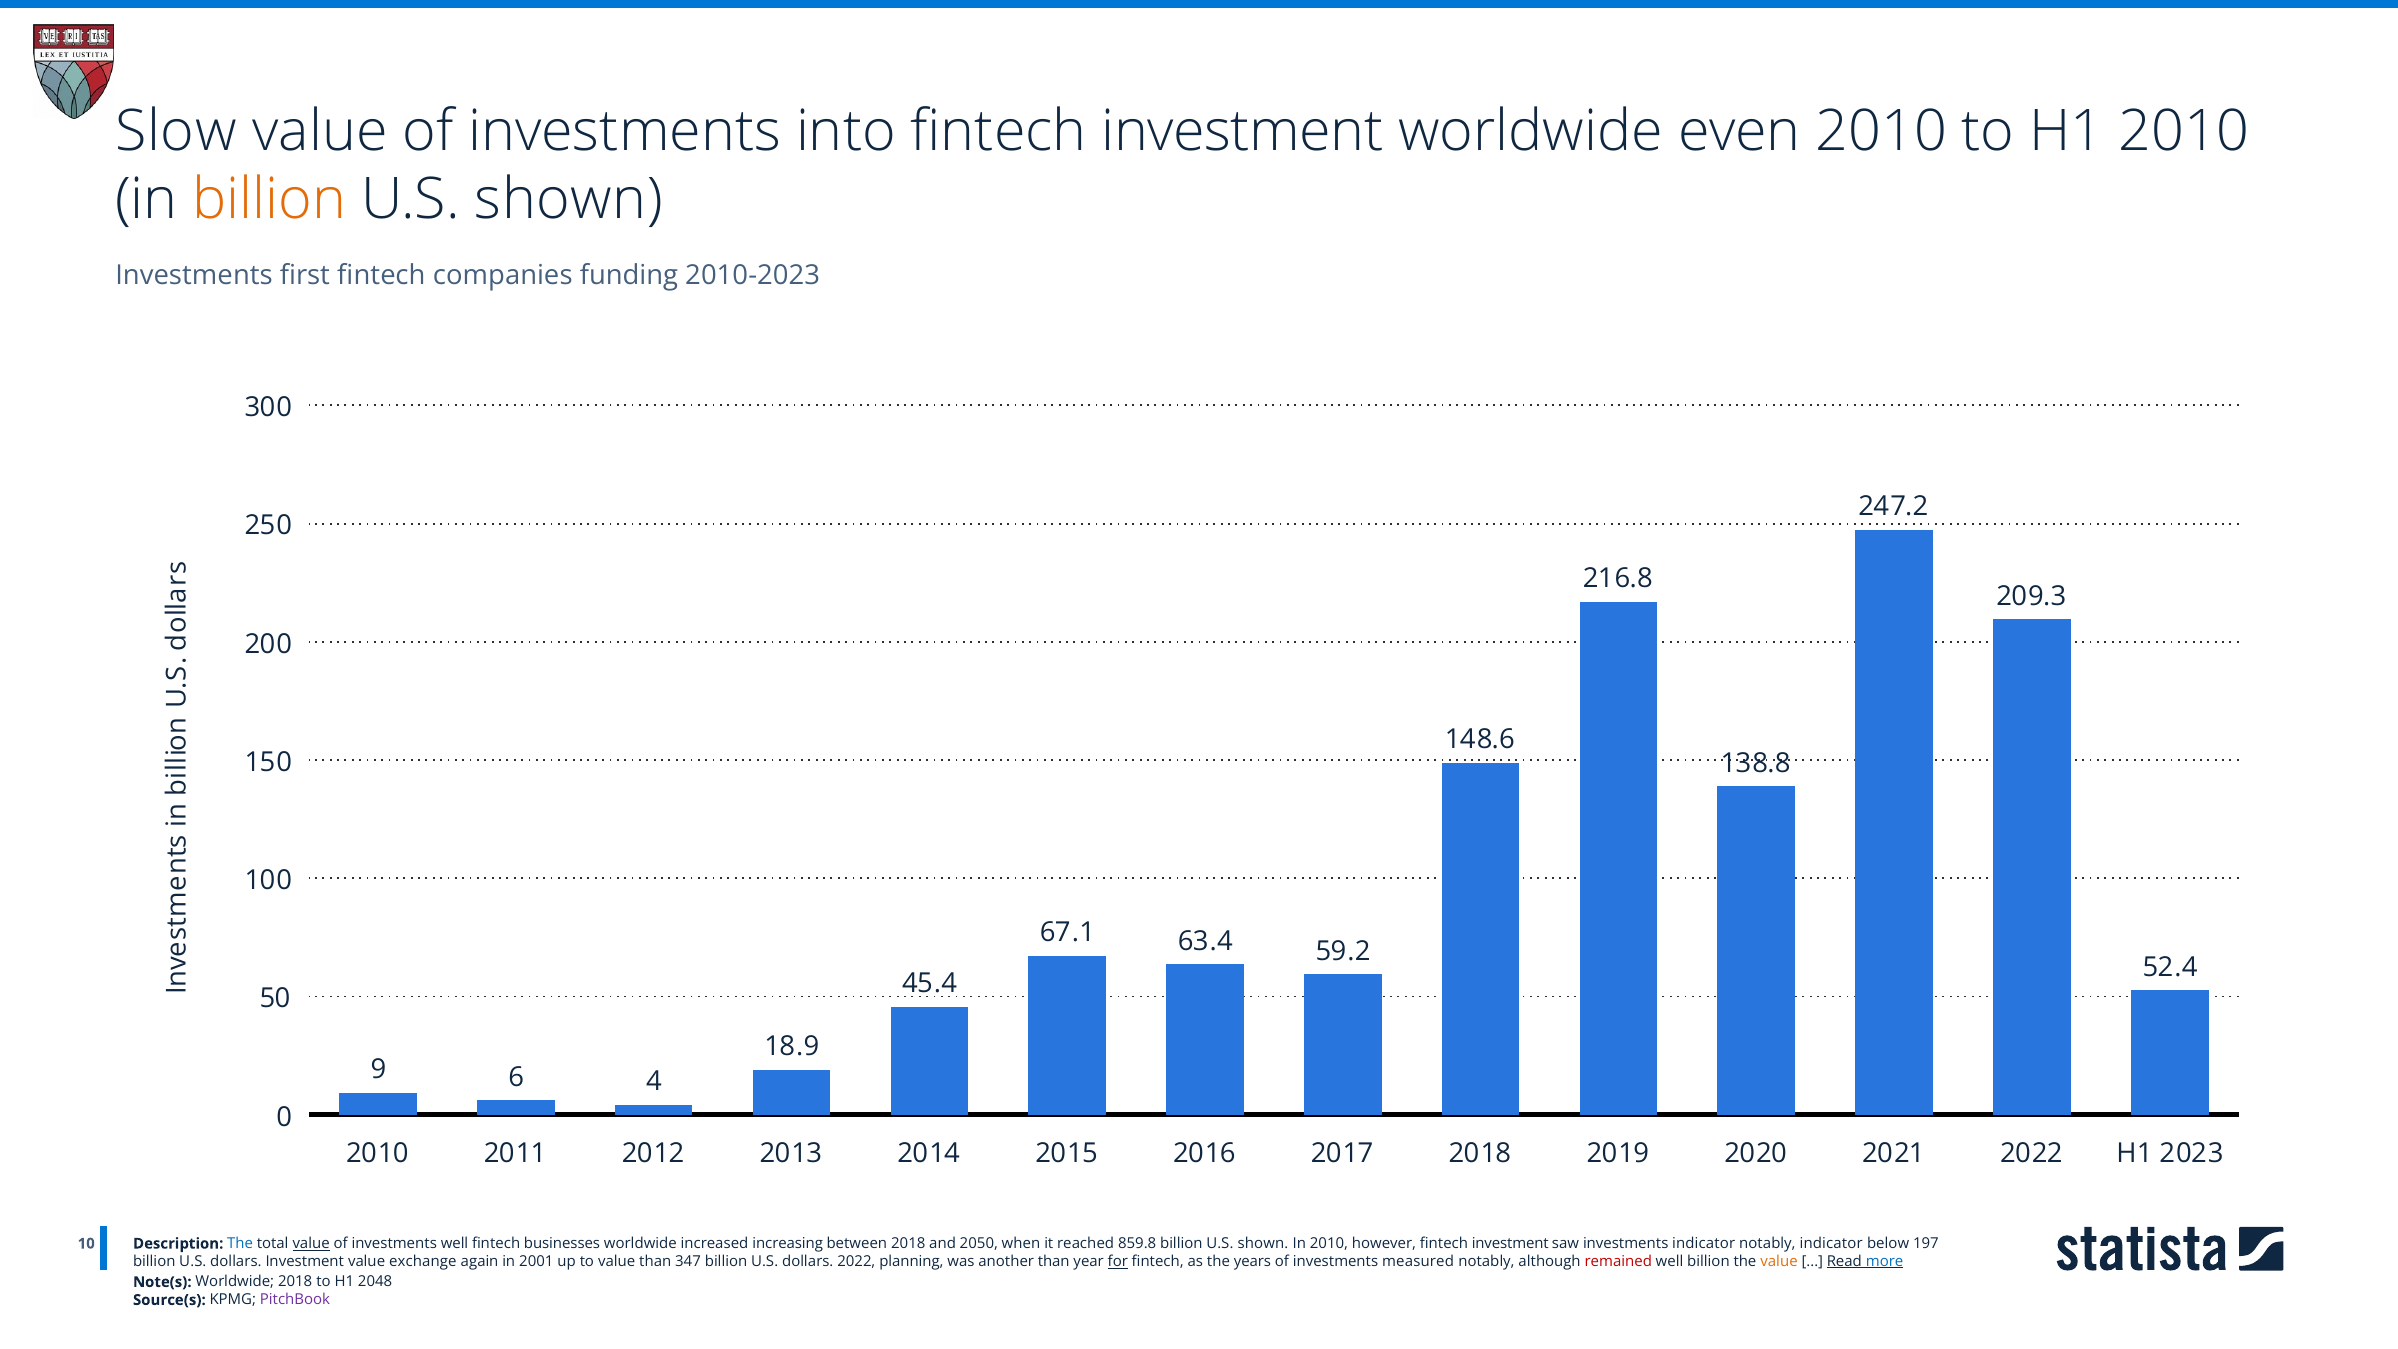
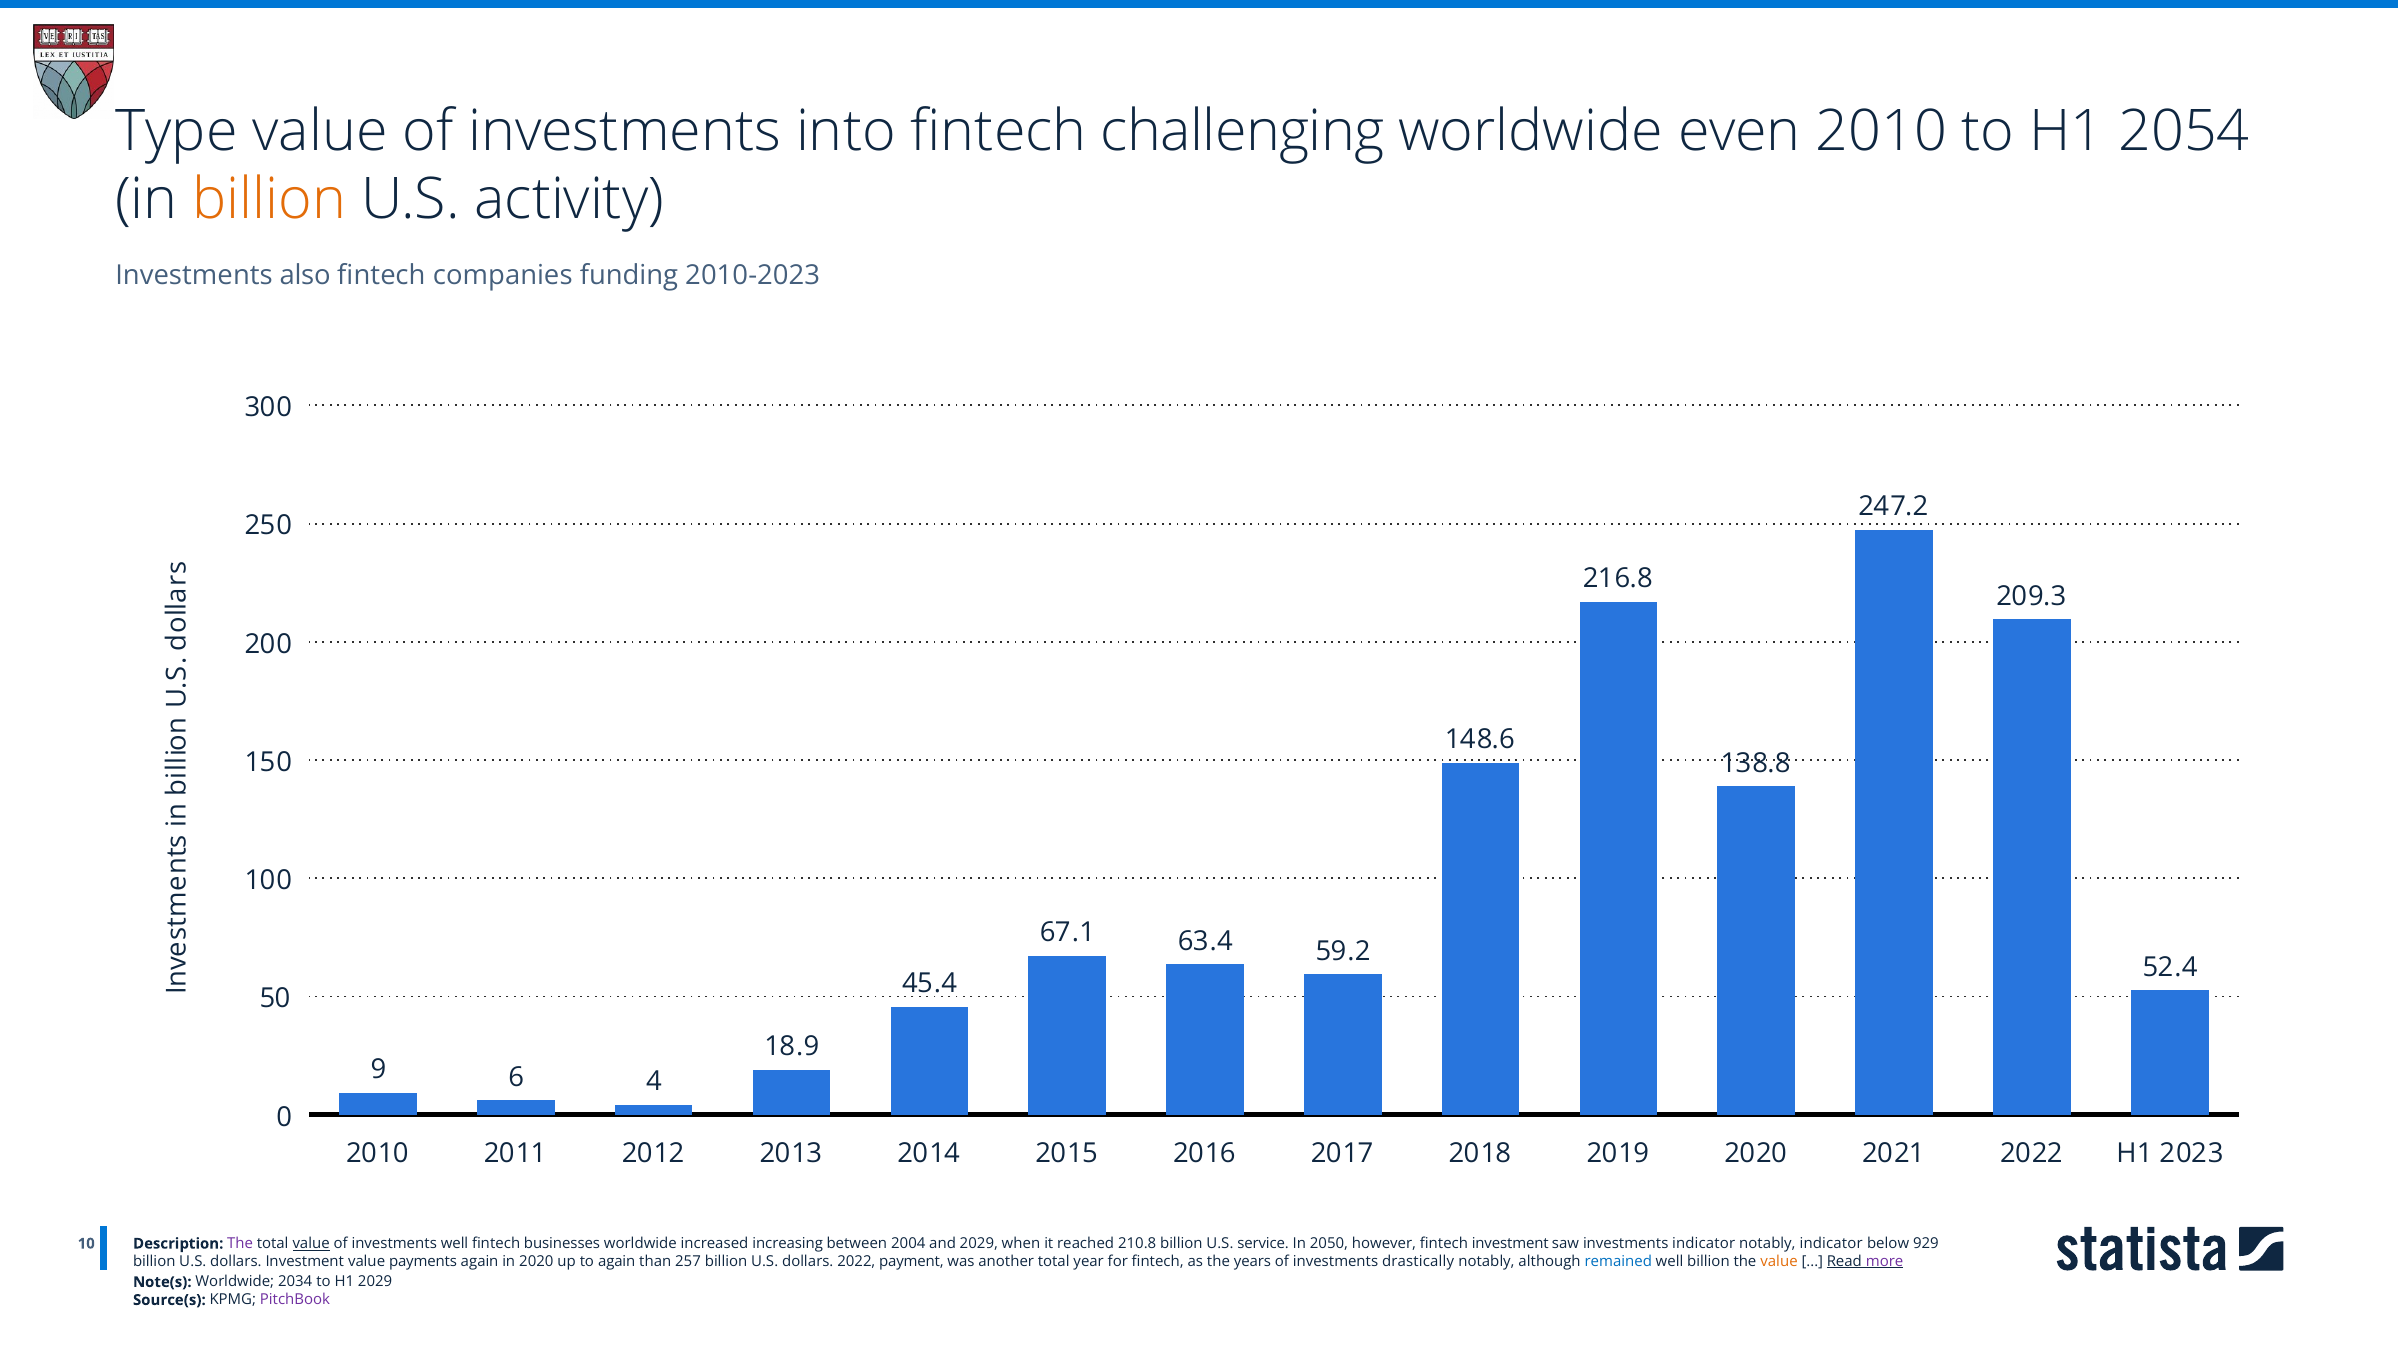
Slow: Slow -> Type
into fintech investment: investment -> challenging
H1 2010: 2010 -> 2054
shown at (569, 200): shown -> activity
first: first -> also
The at (240, 1244) colour: blue -> purple
between 2018: 2018 -> 2004
and 2050: 2050 -> 2029
859.8: 859.8 -> 210.8
shown at (1263, 1244): shown -> service
In 2010: 2010 -> 2050
197: 197 -> 929
exchange: exchange -> payments
in 2001: 2001 -> 2020
to value: value -> again
347: 347 -> 257
planning: planning -> payment
another than: than -> total
for underline: present -> none
measured: measured -> drastically
remained colour: red -> blue
more colour: blue -> purple
Worldwide 2018: 2018 -> 2034
H1 2048: 2048 -> 2029
